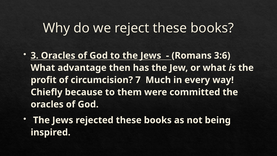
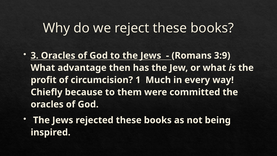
3:6: 3:6 -> 3:9
7: 7 -> 1
